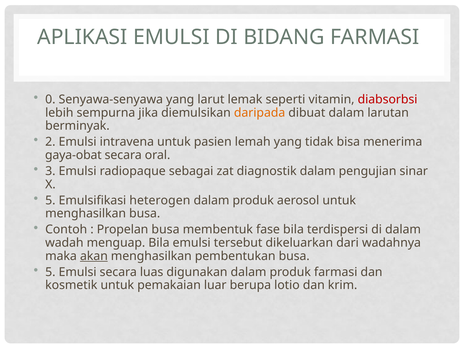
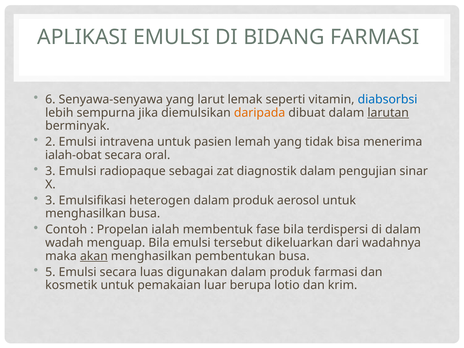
0: 0 -> 6
diabsorbsi colour: red -> blue
larutan underline: none -> present
gaya-obat: gaya-obat -> ialah-obat
5 at (50, 200): 5 -> 3
Propelan busa: busa -> ialah
